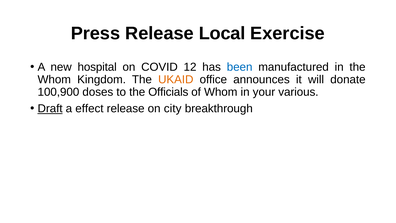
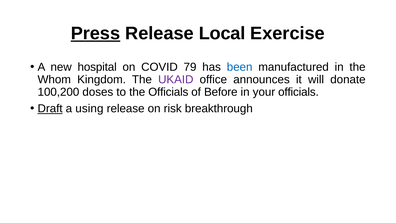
Press underline: none -> present
12: 12 -> 79
UKAID colour: orange -> purple
100,900: 100,900 -> 100,200
of Whom: Whom -> Before
your various: various -> officials
effect: effect -> using
city: city -> risk
